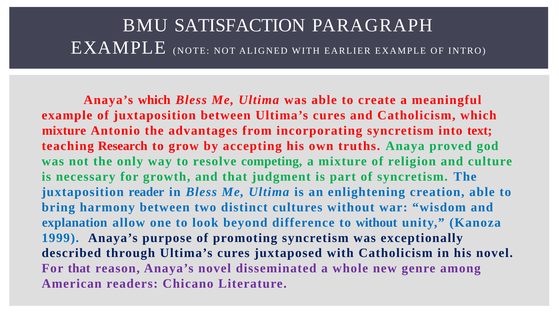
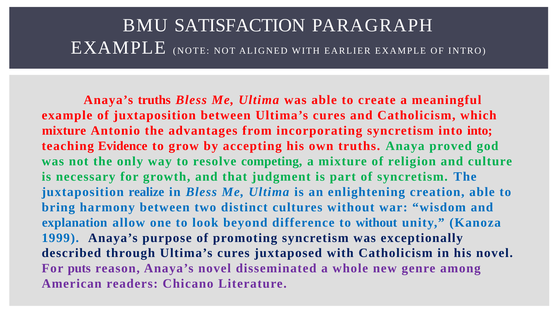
Anaya’s which: which -> truths
into text: text -> into
Research: Research -> Evidence
reader: reader -> realize
For that: that -> puts
